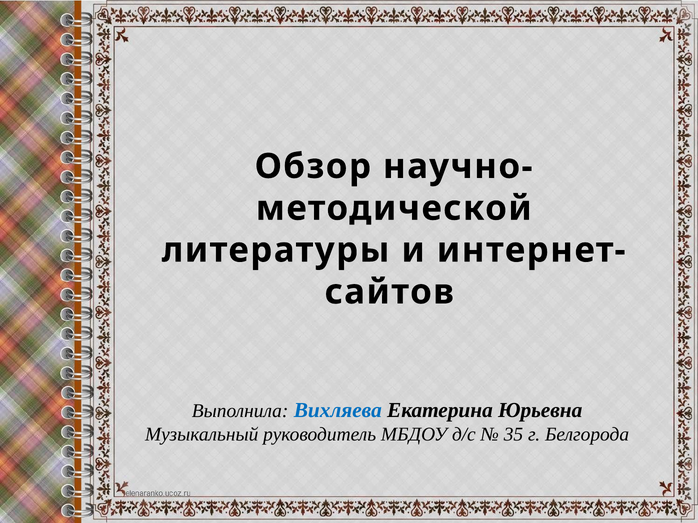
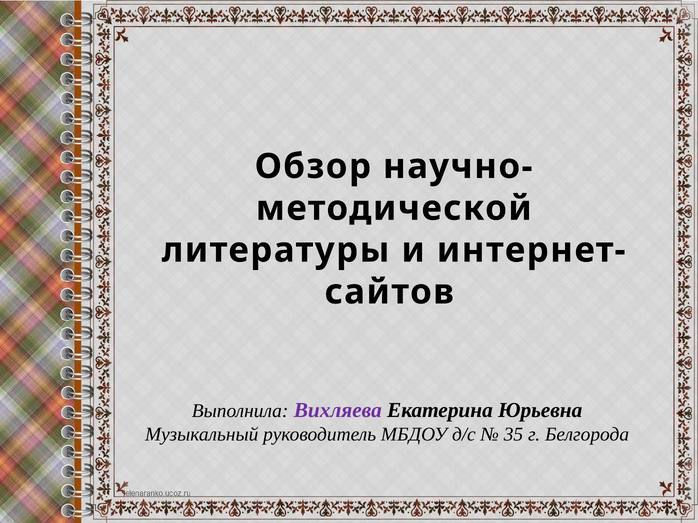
Вихляева colour: blue -> purple
